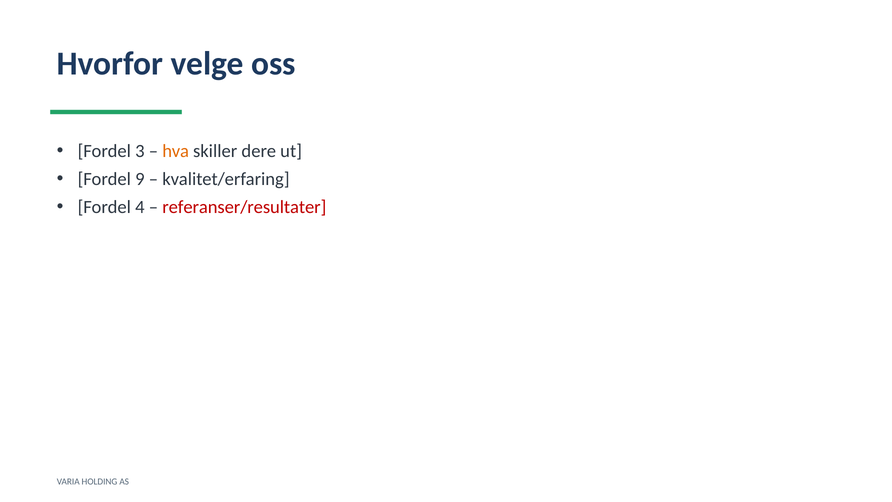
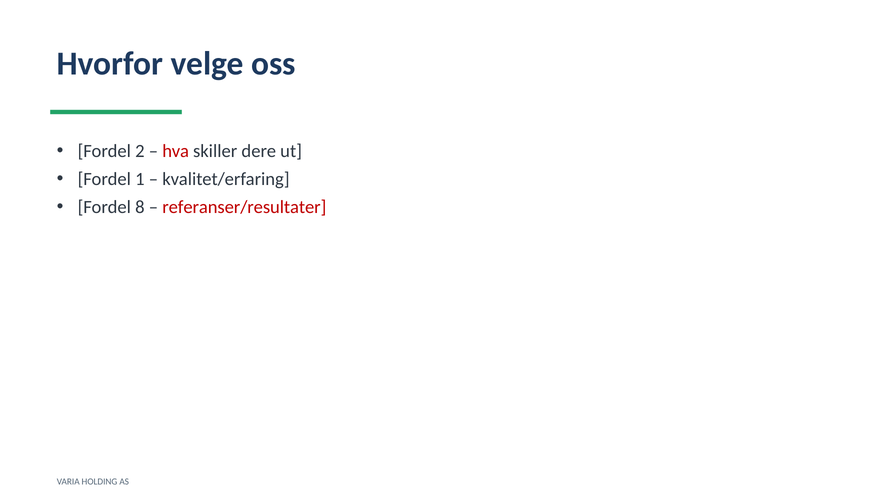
3: 3 -> 2
hva colour: orange -> red
9: 9 -> 1
4: 4 -> 8
